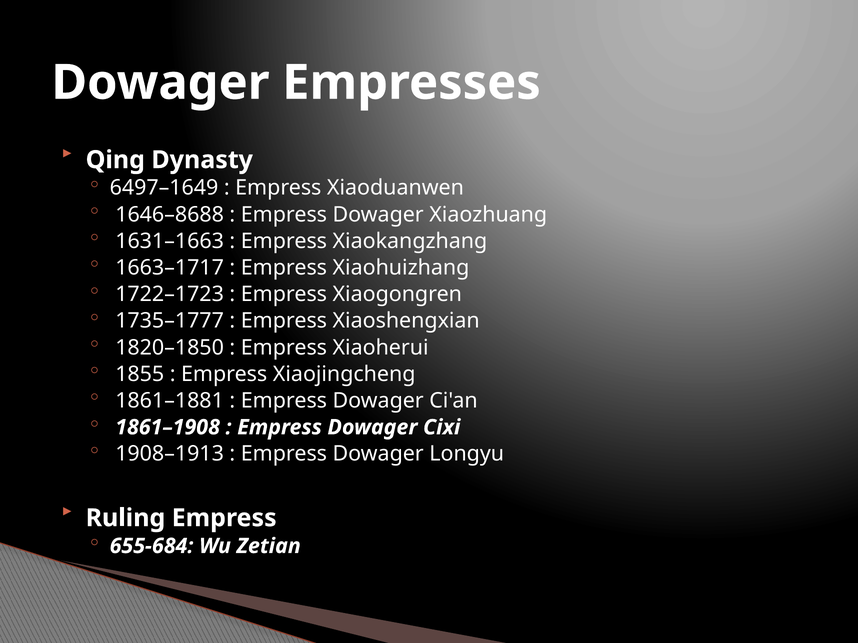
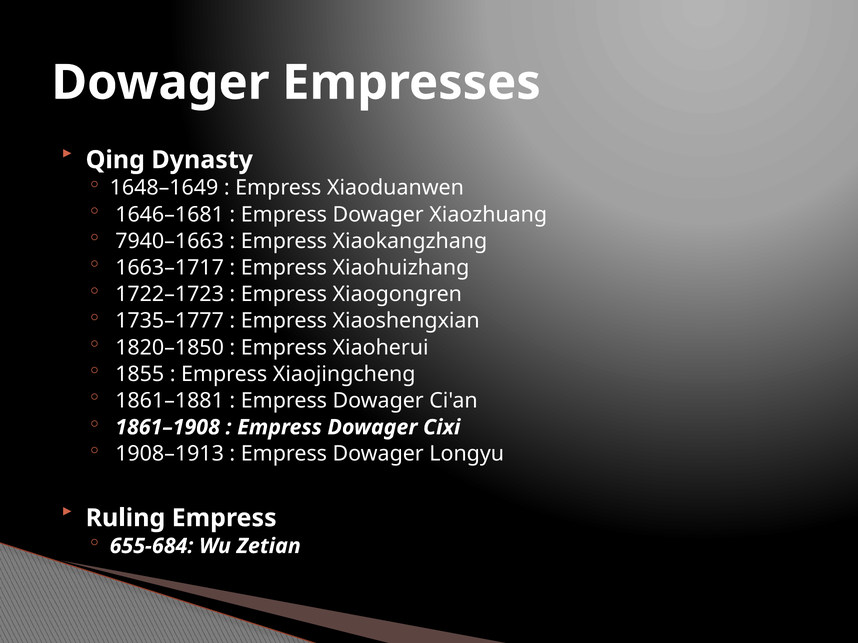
6497–1649: 6497–1649 -> 1648–1649
1646–8688: 1646–8688 -> 1646–1681
1631–1663: 1631–1663 -> 7940–1663
